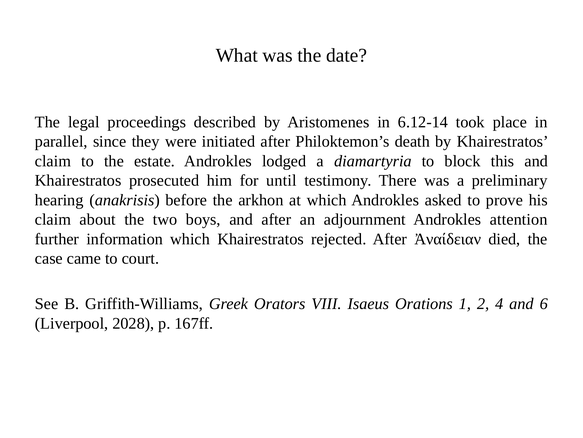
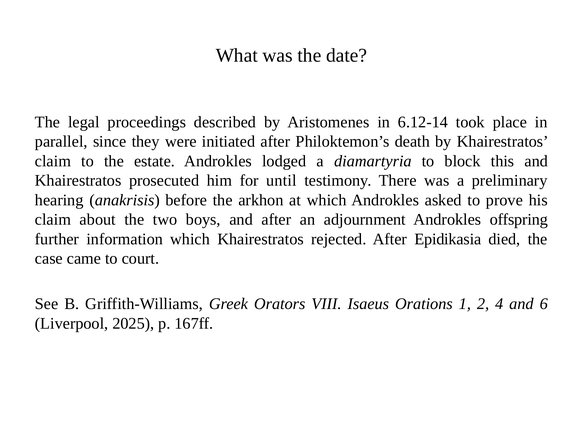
attention: attention -> offspring
Ἀναίδειαν: Ἀναίδειαν -> Epidikasia
2028: 2028 -> 2025
